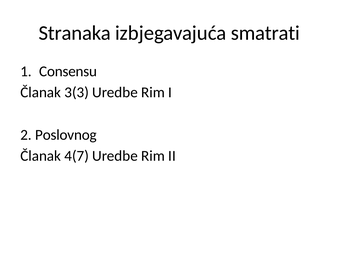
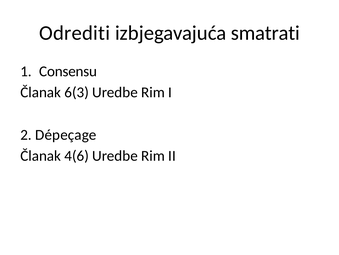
Stranaka: Stranaka -> Odrediti
3(3: 3(3 -> 6(3
Poslovnog: Poslovnog -> Dépeçage
4(7: 4(7 -> 4(6
